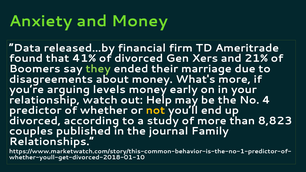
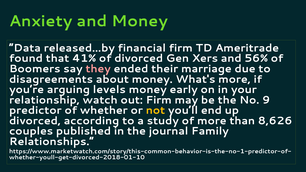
21%: 21% -> 56%
they colour: light green -> pink
out Help: Help -> Firm
4: 4 -> 9
8,823: 8,823 -> 8,626
